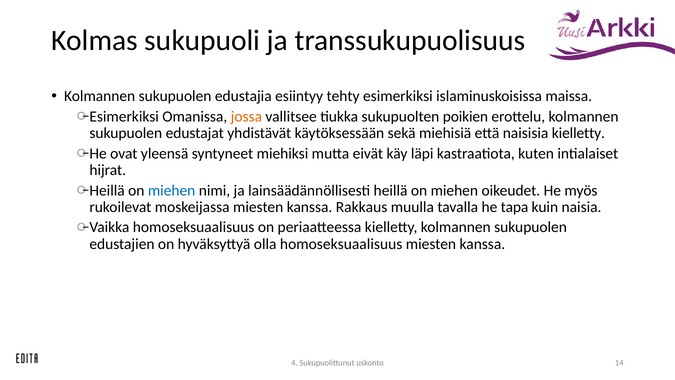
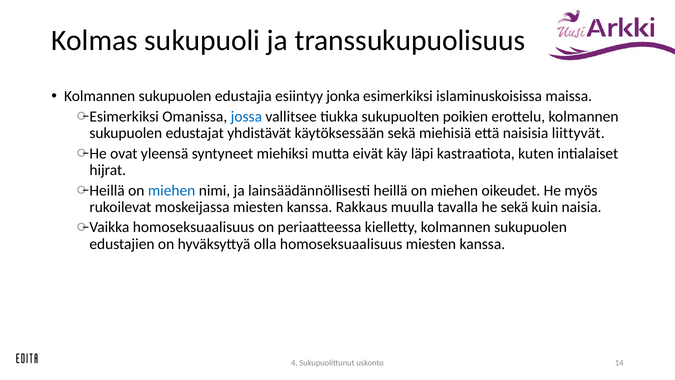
tehty: tehty -> jonka
jossa colour: orange -> blue
naisisia kielletty: kielletty -> liittyvät
he tapa: tapa -> sekä
